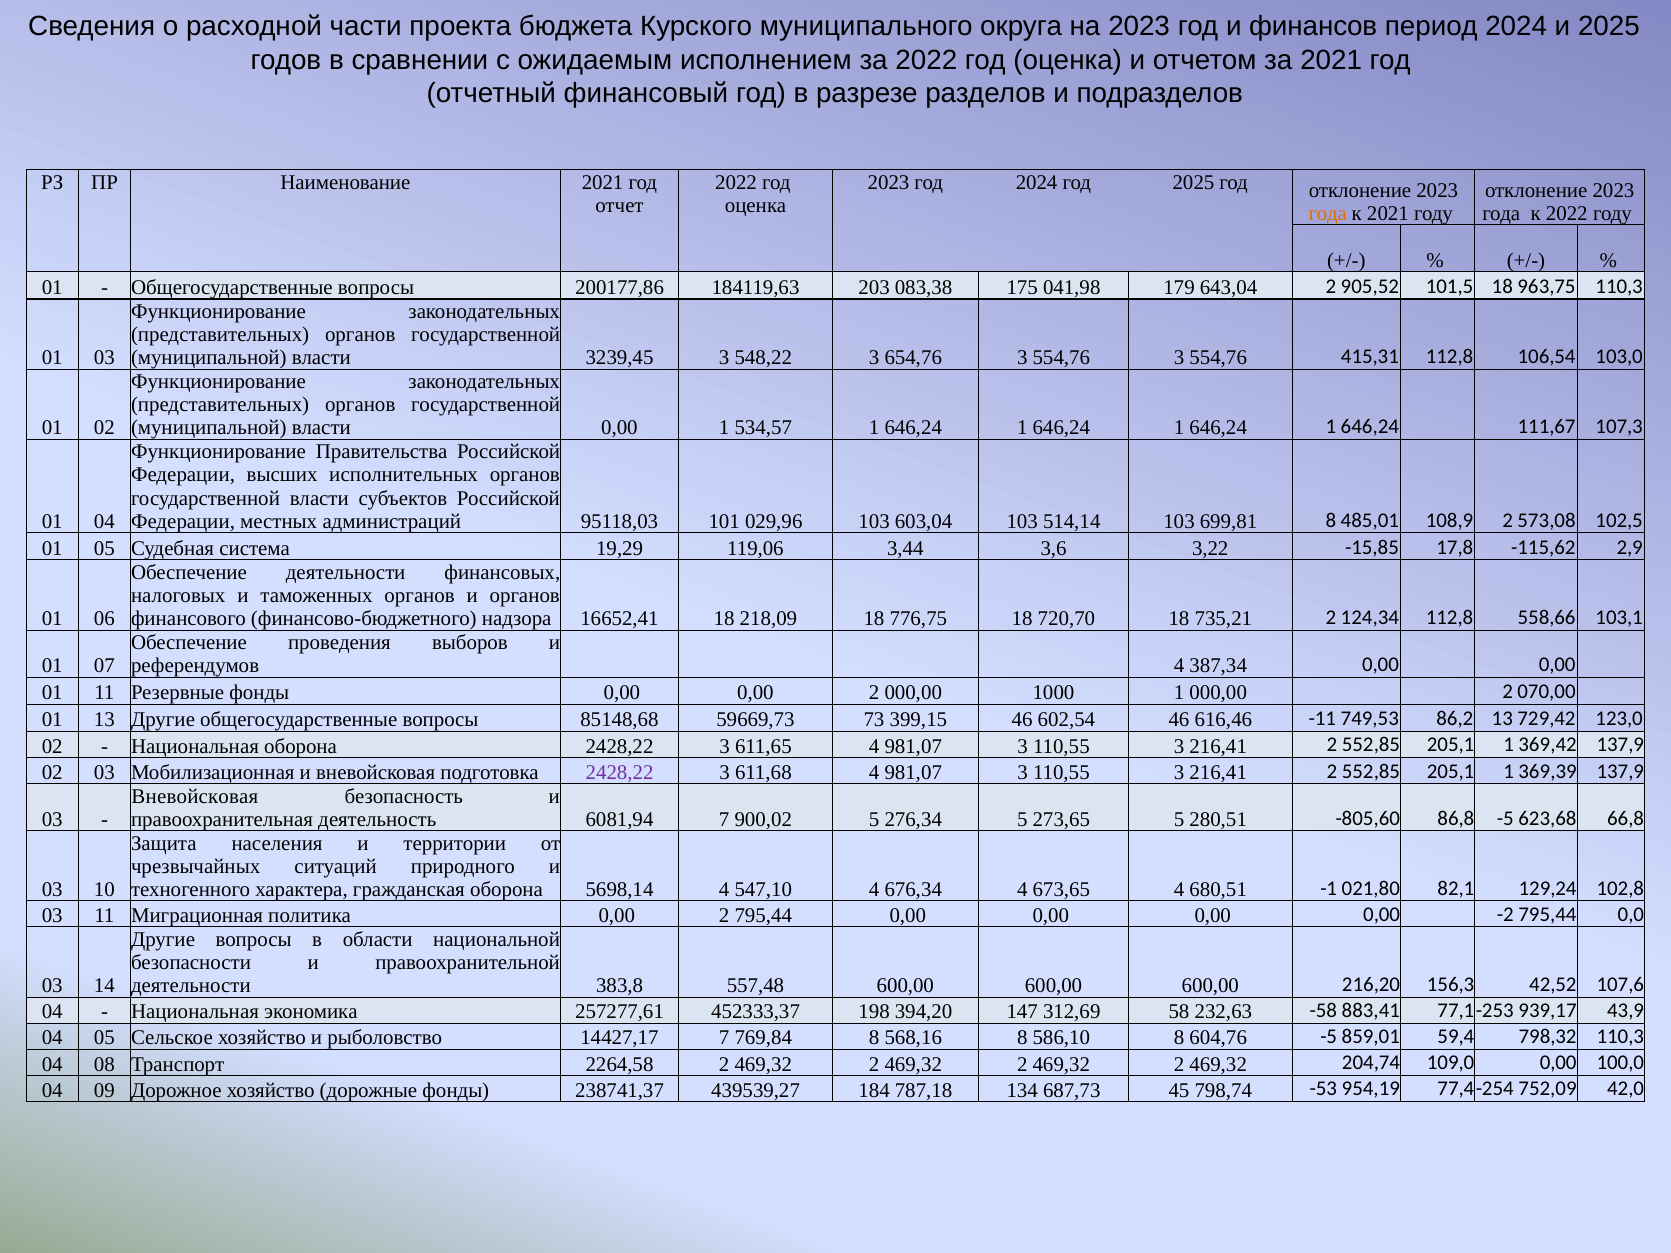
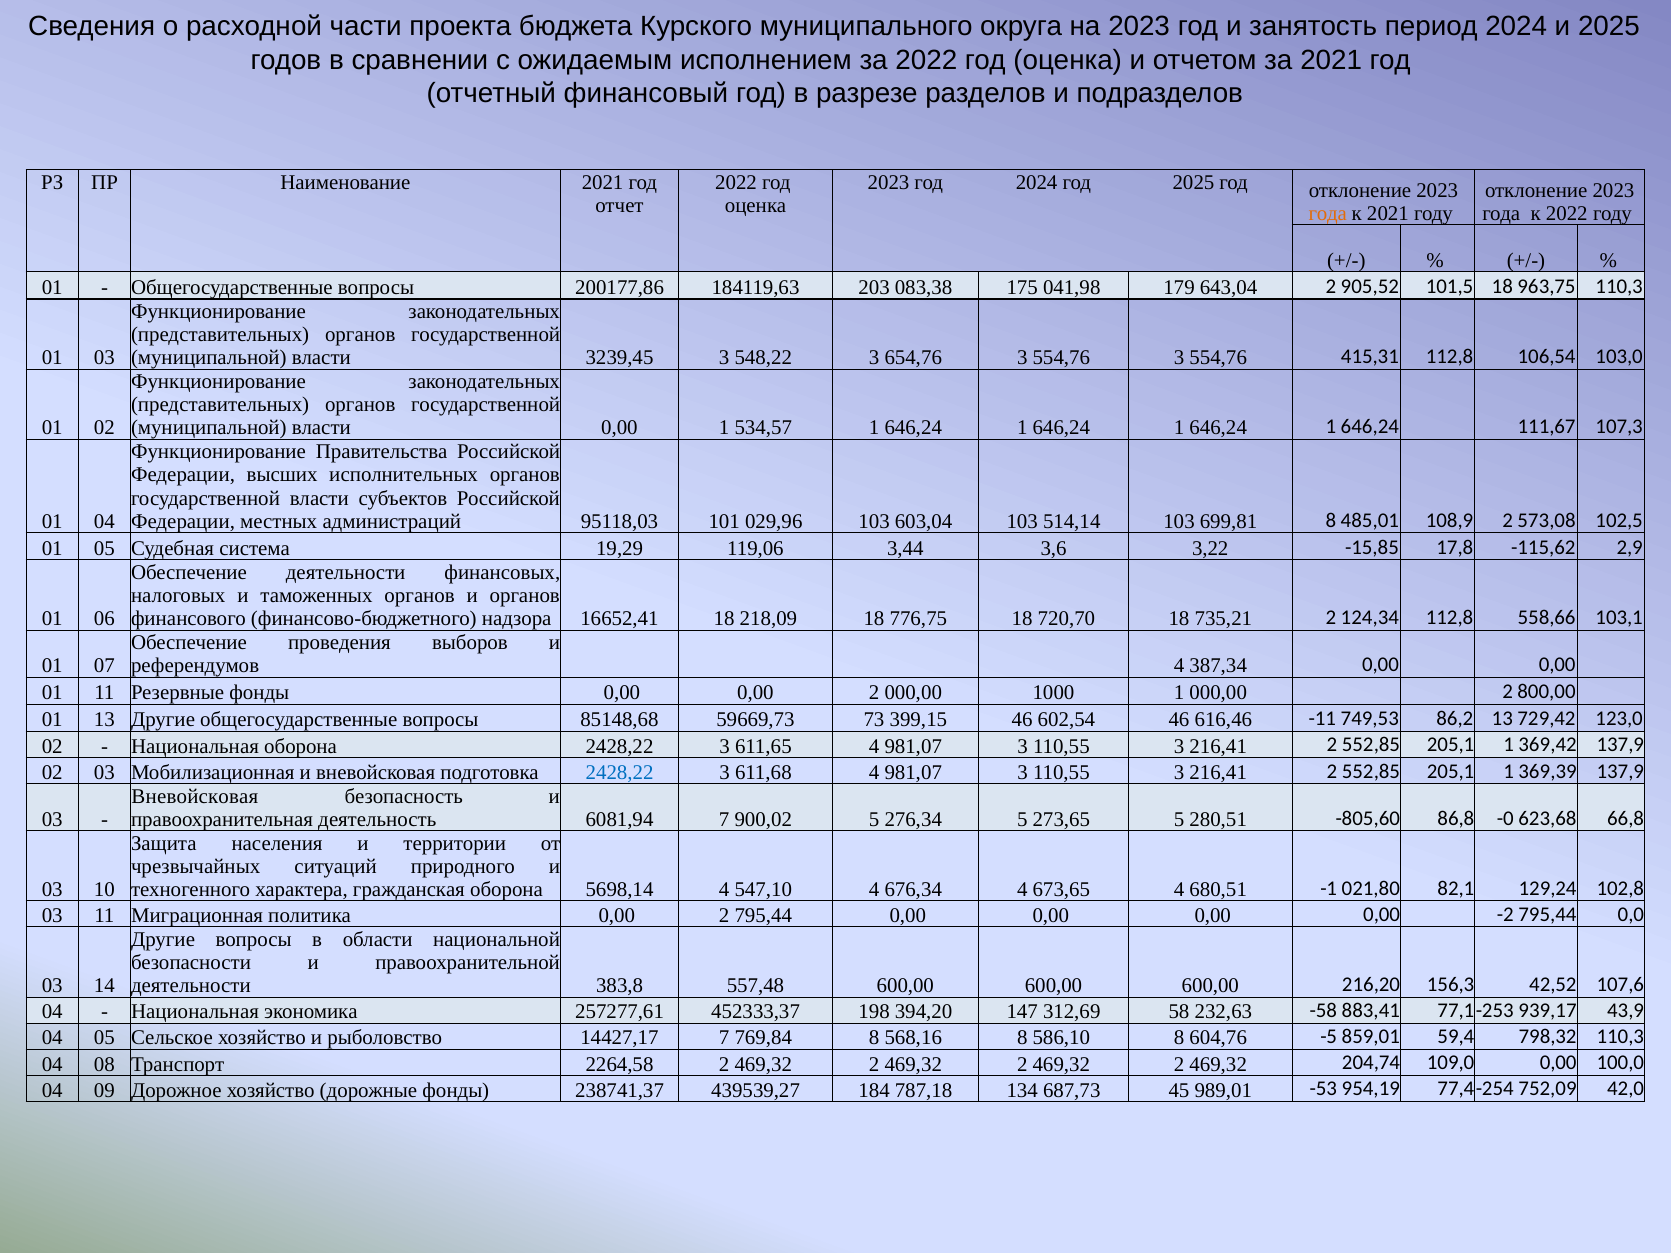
финансов: финансов -> занятость
070,00: 070,00 -> 800,00
2428,22 at (620, 772) colour: purple -> blue
86,8 -5: -5 -> -0
798,74: 798,74 -> 989,01
